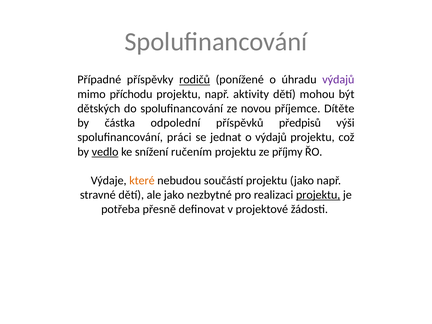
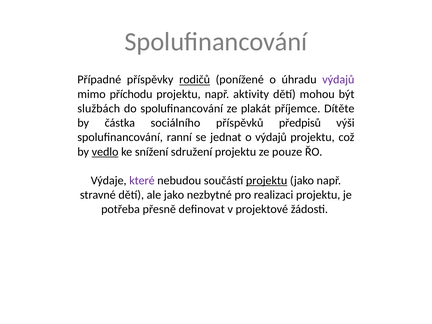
dětských: dětských -> službách
novou: novou -> plakát
odpolední: odpolední -> sociálního
práci: práci -> ranní
ručením: ručením -> sdružení
příjmy: příjmy -> pouze
které colour: orange -> purple
projektu at (267, 181) underline: none -> present
projektu at (318, 195) underline: present -> none
